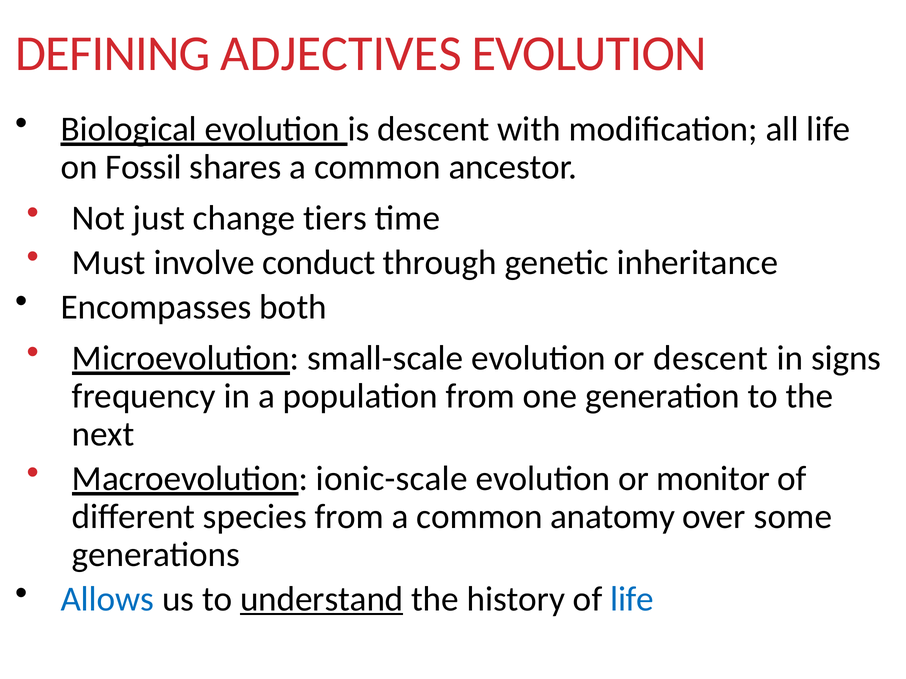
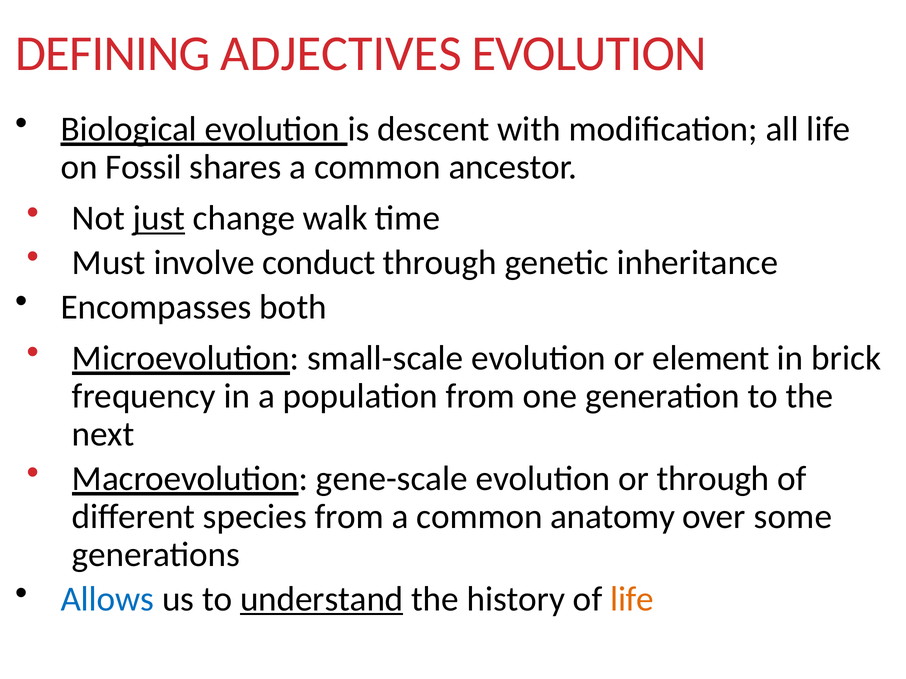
just underline: none -> present
tiers: tiers -> walk
or descent: descent -> element
signs: signs -> brick
ionic-scale: ionic-scale -> gene-scale
or monitor: monitor -> through
life at (632, 599) colour: blue -> orange
